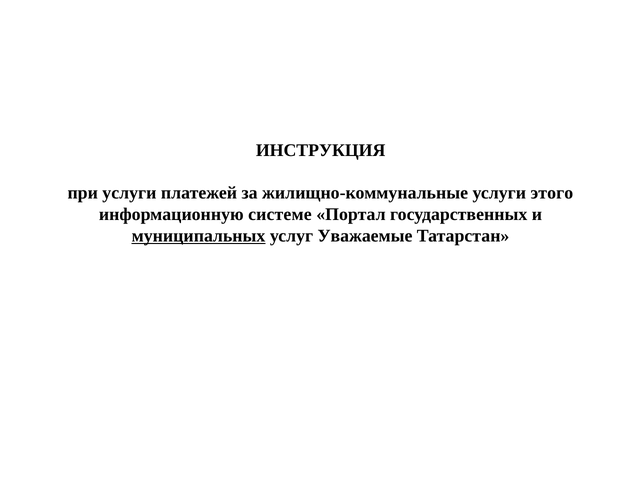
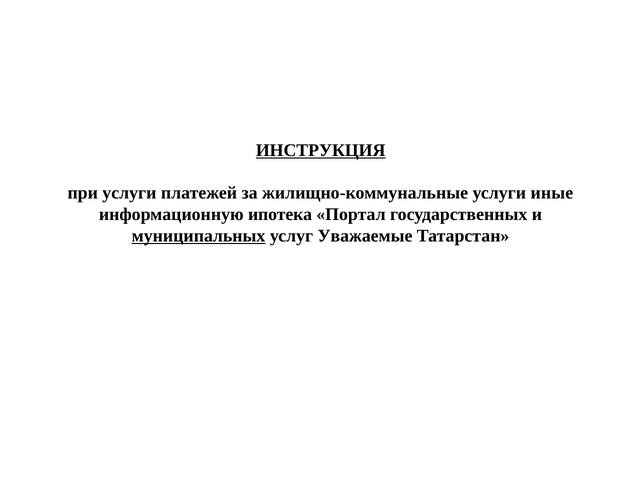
ИНСТРУКЦИЯ underline: none -> present
этого: этого -> иные
системе: системе -> ипотека
